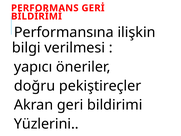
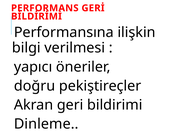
Yüzlerini: Yüzlerini -> Dinleme
